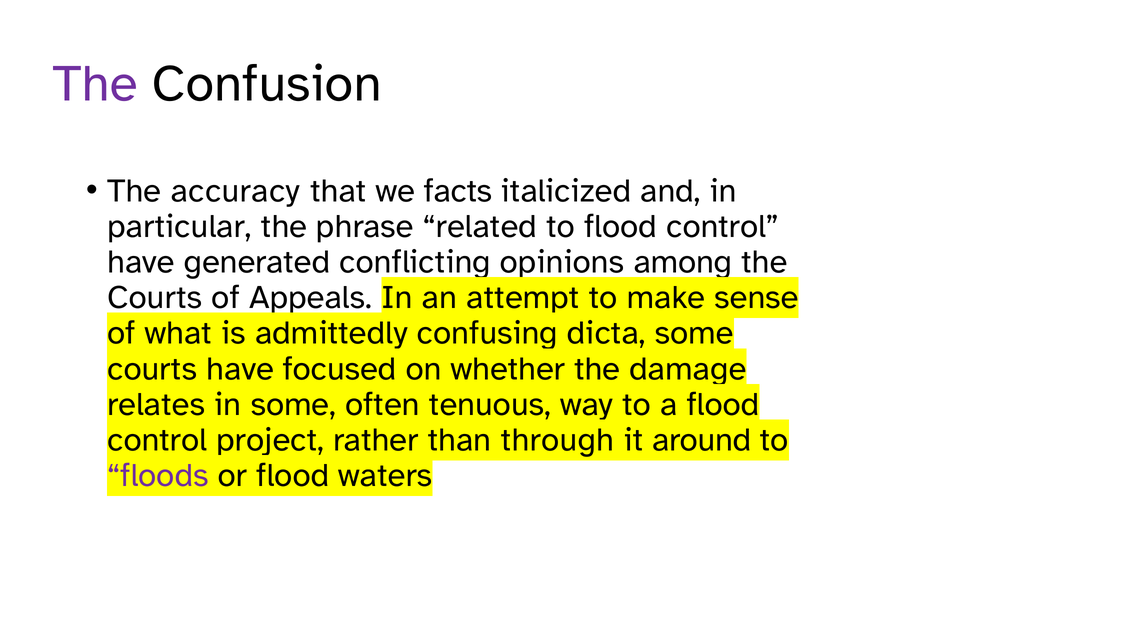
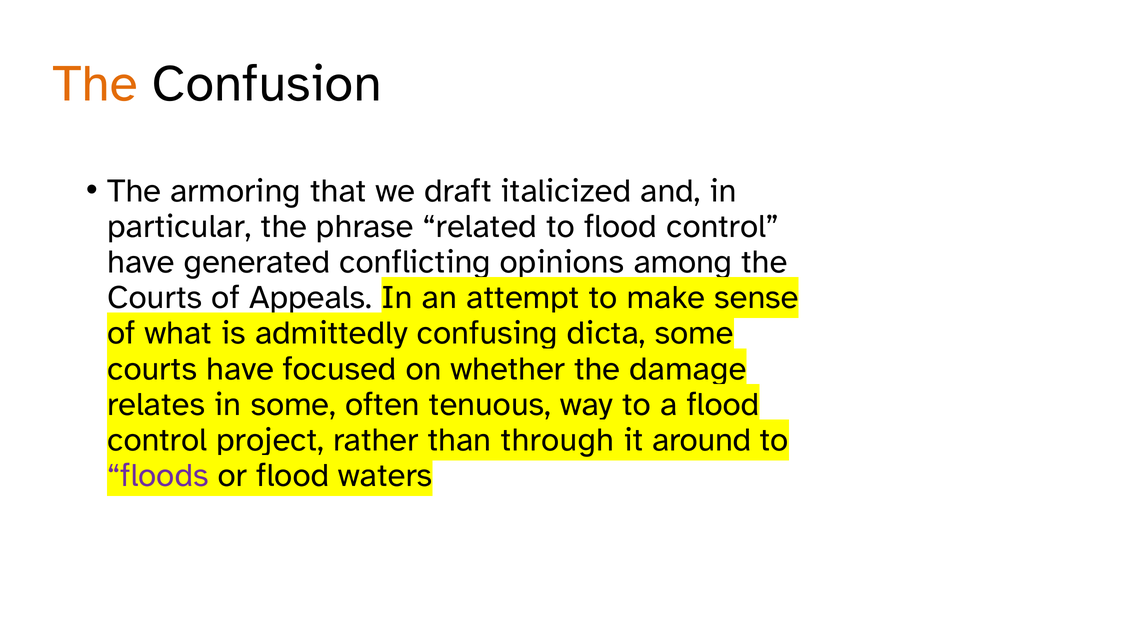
The at (95, 84) colour: purple -> orange
accuracy: accuracy -> armoring
facts: facts -> draft
